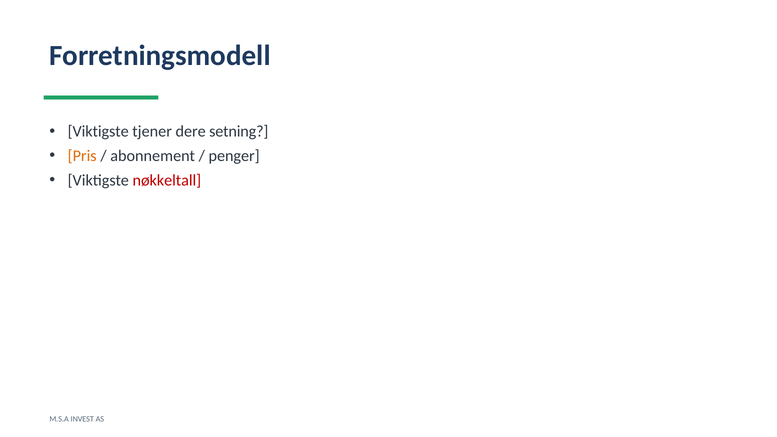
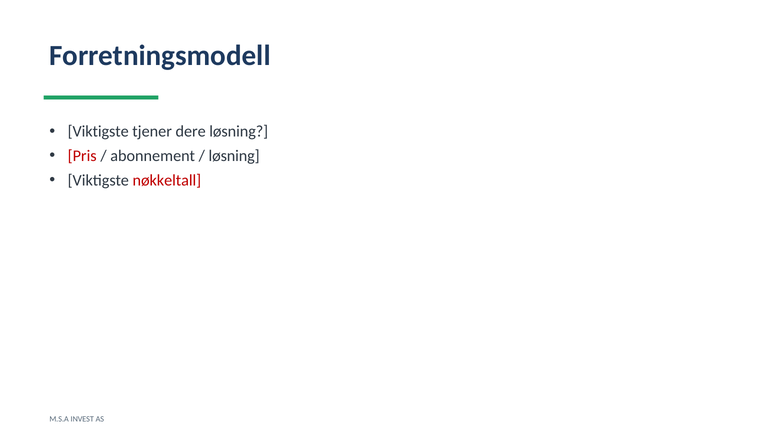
dere setning: setning -> løsning
Pris colour: orange -> red
penger at (234, 156): penger -> løsning
